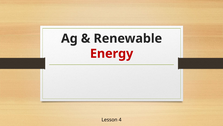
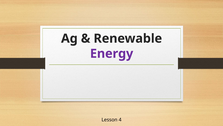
Energy colour: red -> purple
